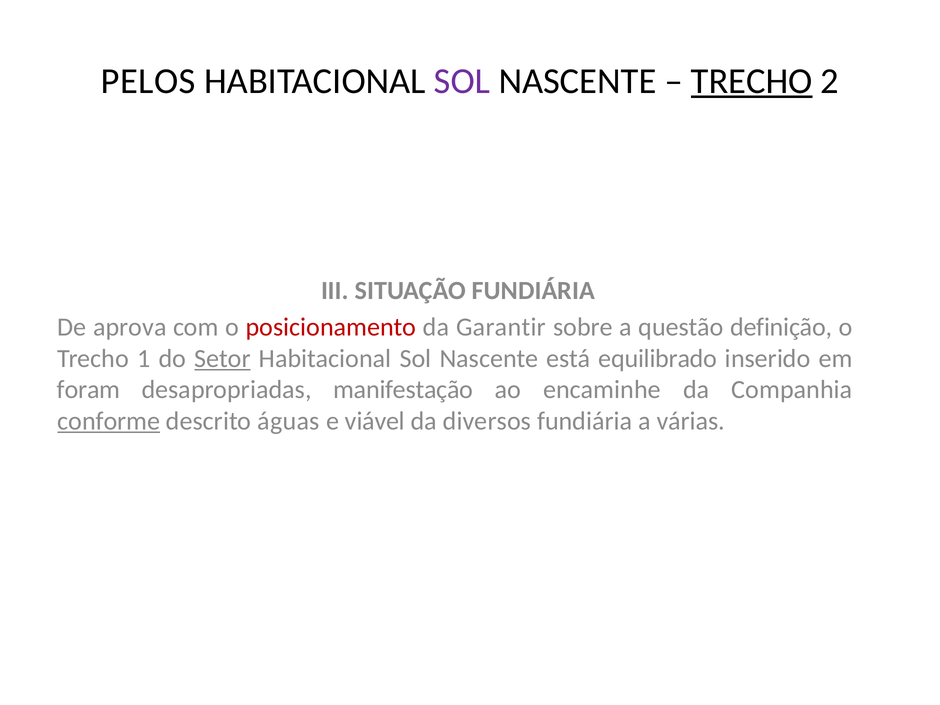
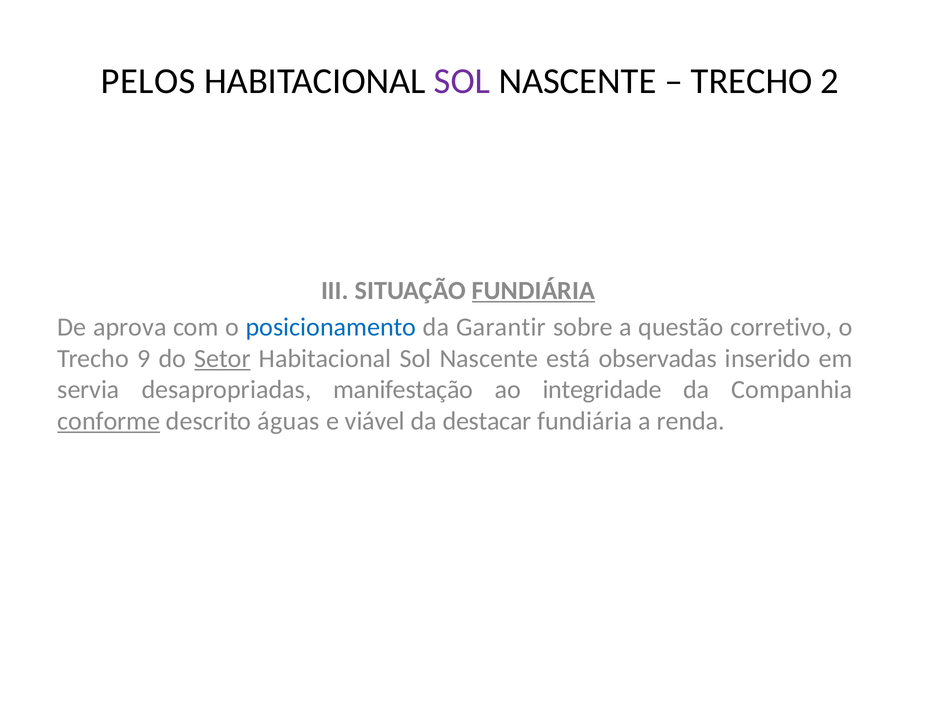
TRECHO at (752, 81) underline: present -> none
FUNDIÁRIA at (533, 290) underline: none -> present
posicionamento colour: red -> blue
definição: definição -> corretivo
1: 1 -> 9
equilibrado: equilibrado -> observadas
foram: foram -> servia
encaminhe: encaminhe -> integridade
diversos: diversos -> destacar
várias: várias -> renda
